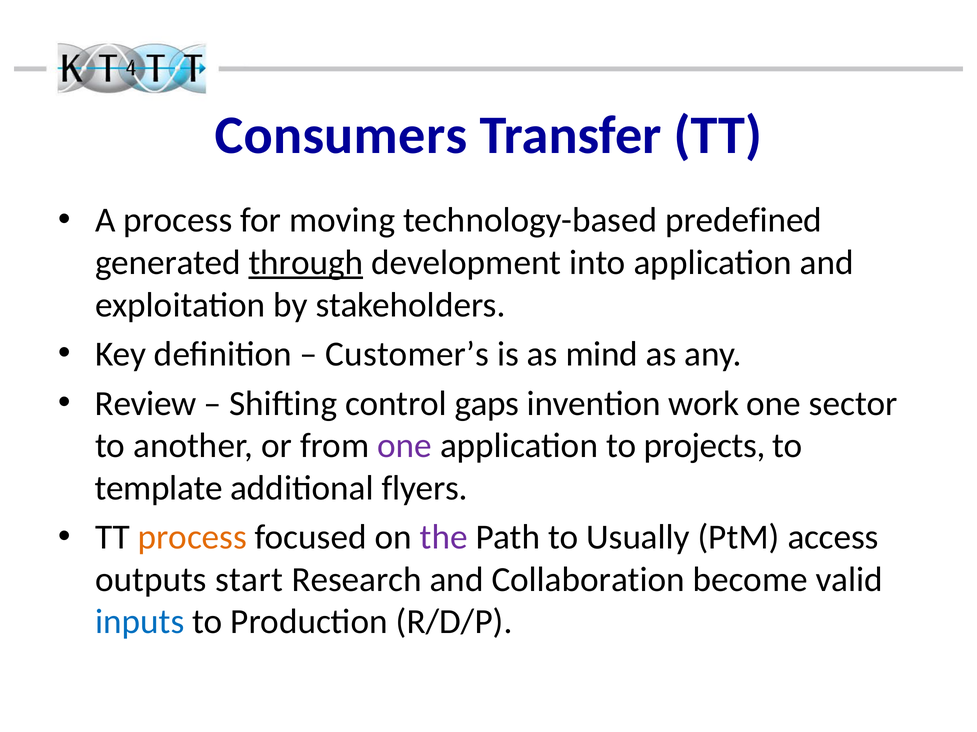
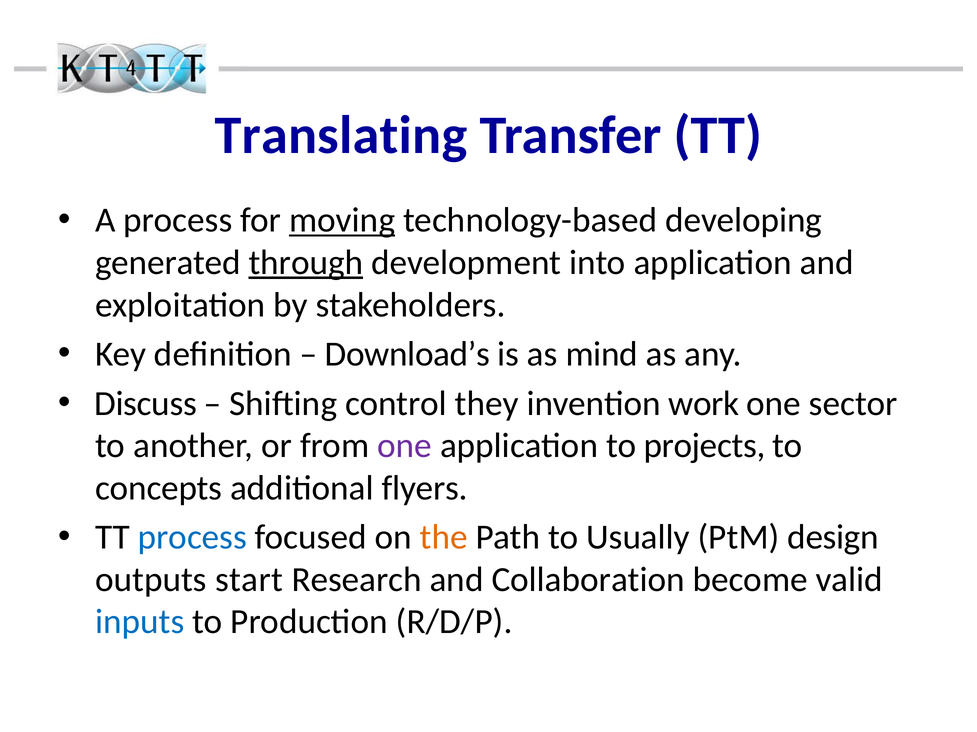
Consumers: Consumers -> Translating
moving underline: none -> present
predefined: predefined -> developing
Customer’s: Customer’s -> Download’s
Review: Review -> Discuss
gaps: gaps -> they
template: template -> concepts
process at (192, 538) colour: orange -> blue
the colour: purple -> orange
access: access -> design
